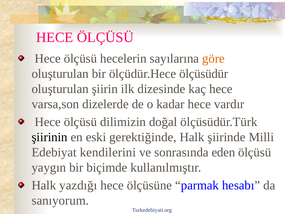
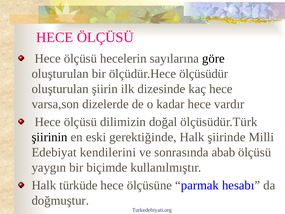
göre colour: orange -> black
eden: eden -> abab
yazdığı: yazdığı -> türküde
sanıyorum: sanıyorum -> doğmuştur
